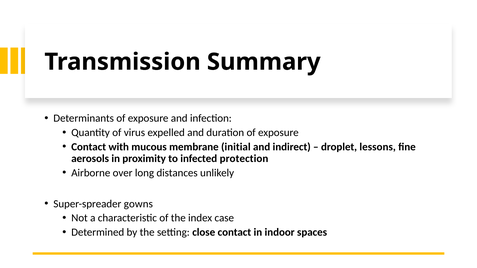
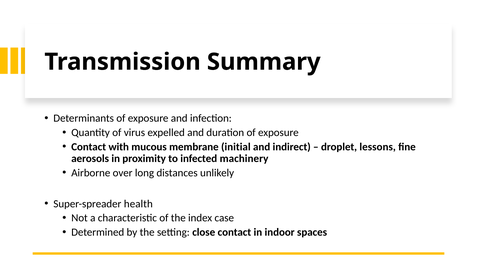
protection: protection -> machinery
gowns: gowns -> health
